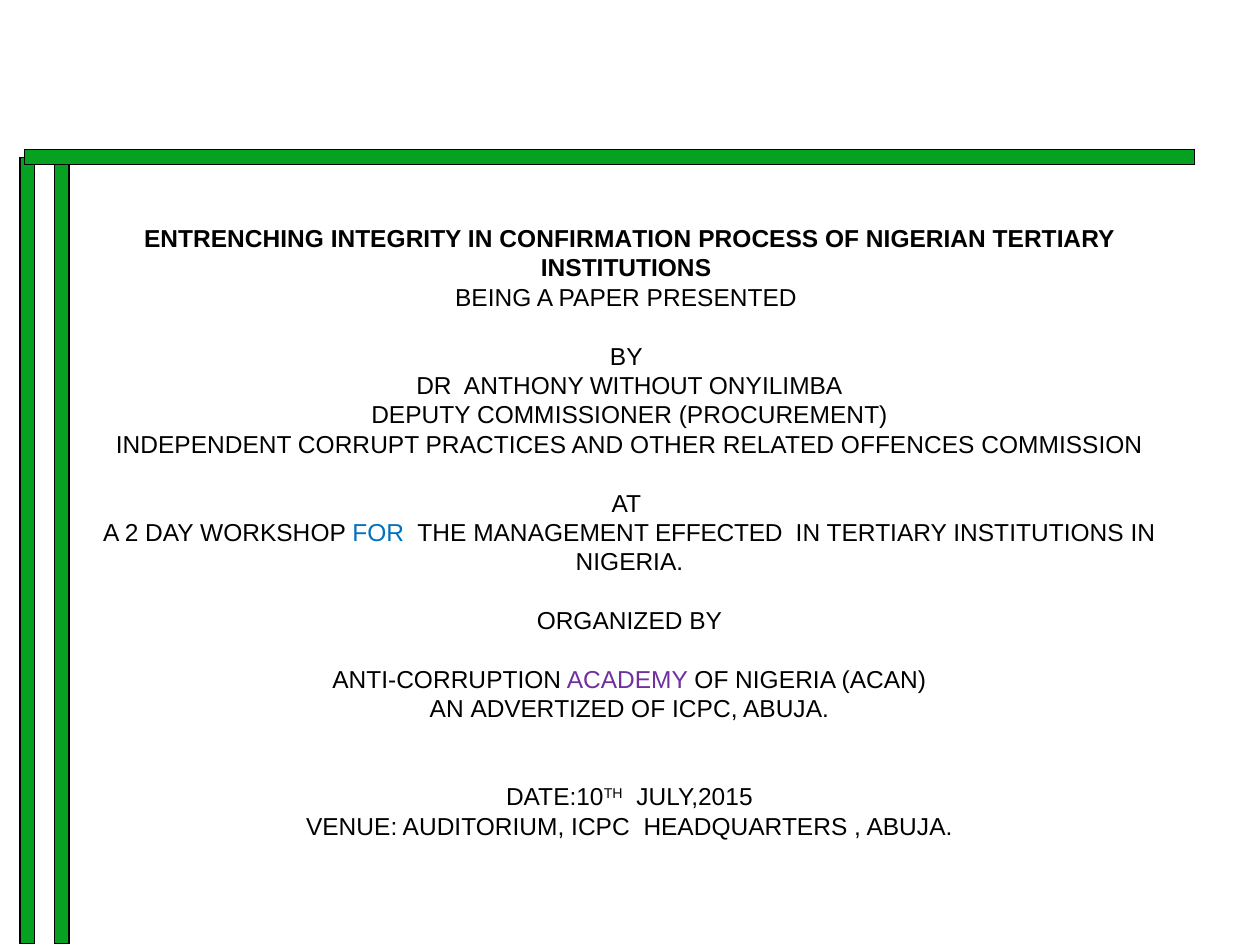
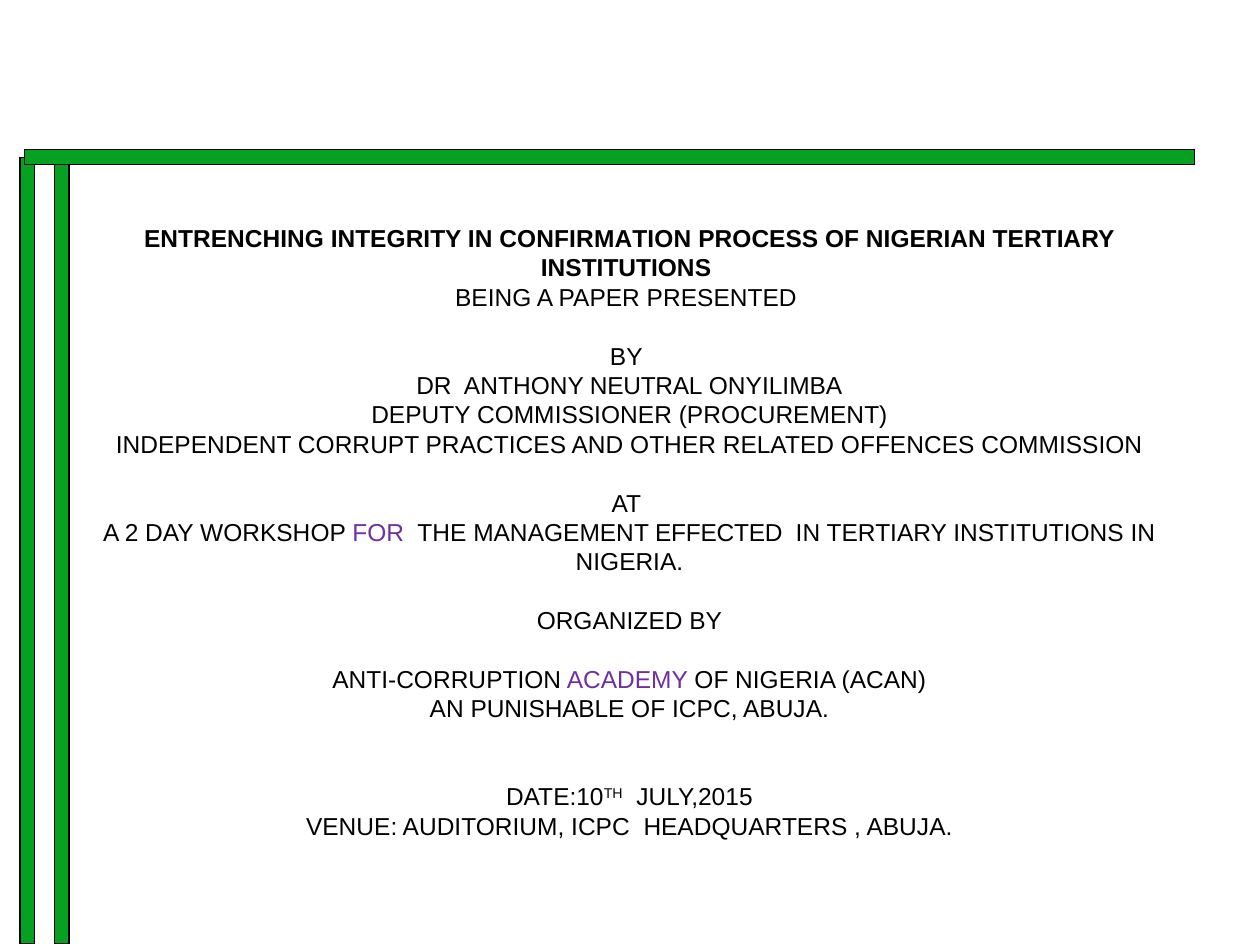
WITHOUT: WITHOUT -> NEUTRAL
FOR colour: blue -> purple
ADVERTIZED: ADVERTIZED -> PUNISHABLE
